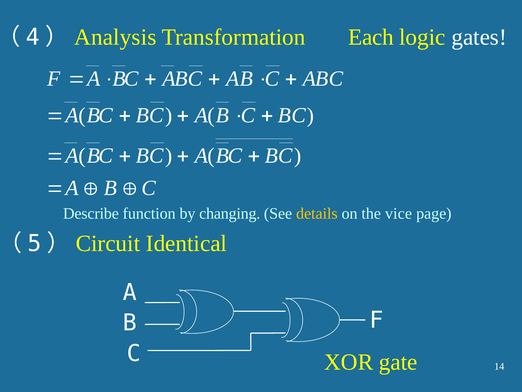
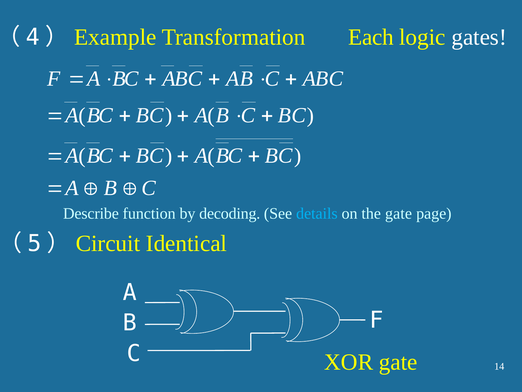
Analysis: Analysis -> Example
changing: changing -> decoding
details colour: yellow -> light blue
the vice: vice -> gate
